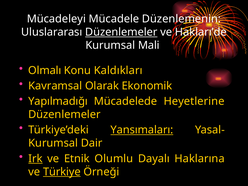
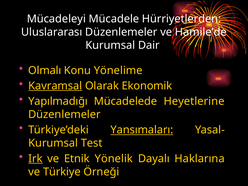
Düzenlemenin: Düzenlemenin -> Hürriyetlerden
Düzenlemeler at (121, 32) underline: present -> none
Hakları’de: Hakları’de -> Hamile’de
Mali: Mali -> Dair
Kaldıkları: Kaldıkları -> Yönelime
Kavramsal underline: none -> present
Dair: Dair -> Test
Olumlu: Olumlu -> Yönelik
Türkiye underline: present -> none
